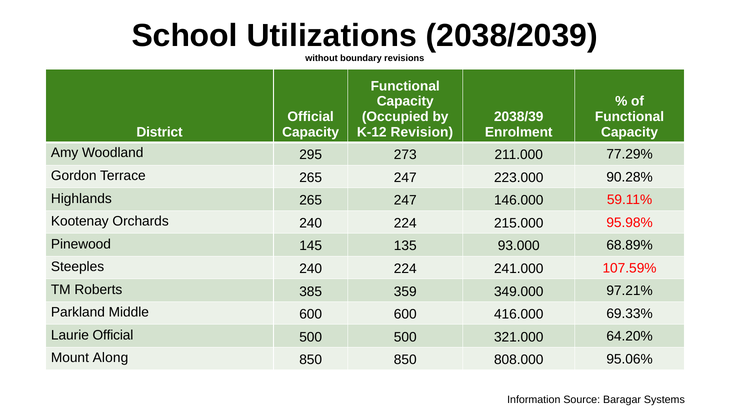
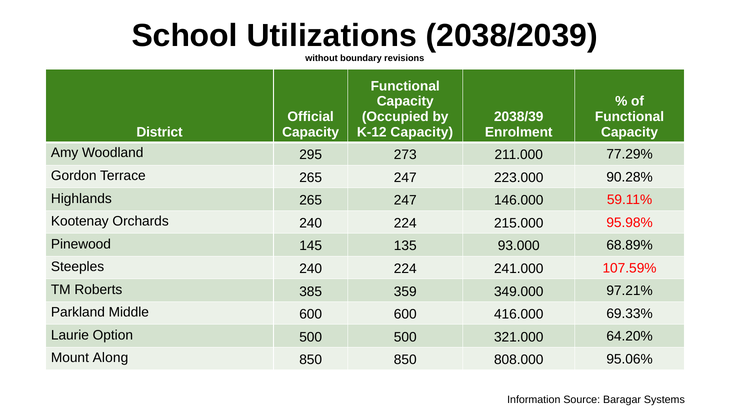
K-12 Revision: Revision -> Capacity
Laurie Official: Official -> Option
